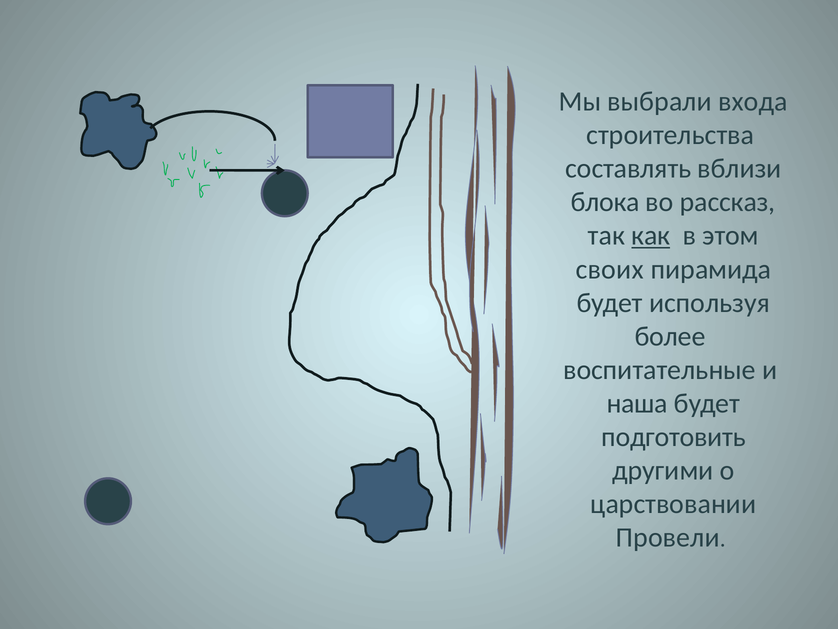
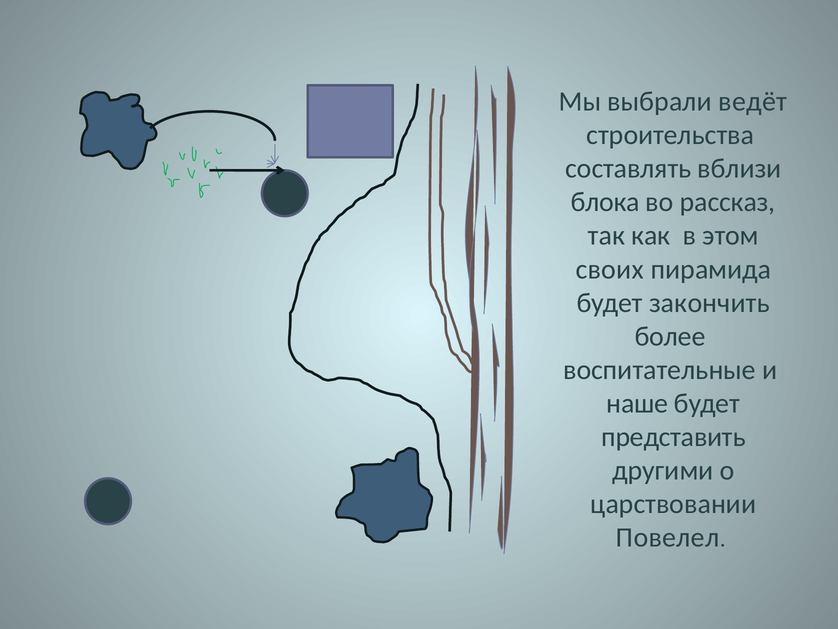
входа: входа -> ведёт
как underline: present -> none
используя: используя -> закончить
наша: наша -> наше
подготовить: подготовить -> представить
Провели: Провели -> Повелел
